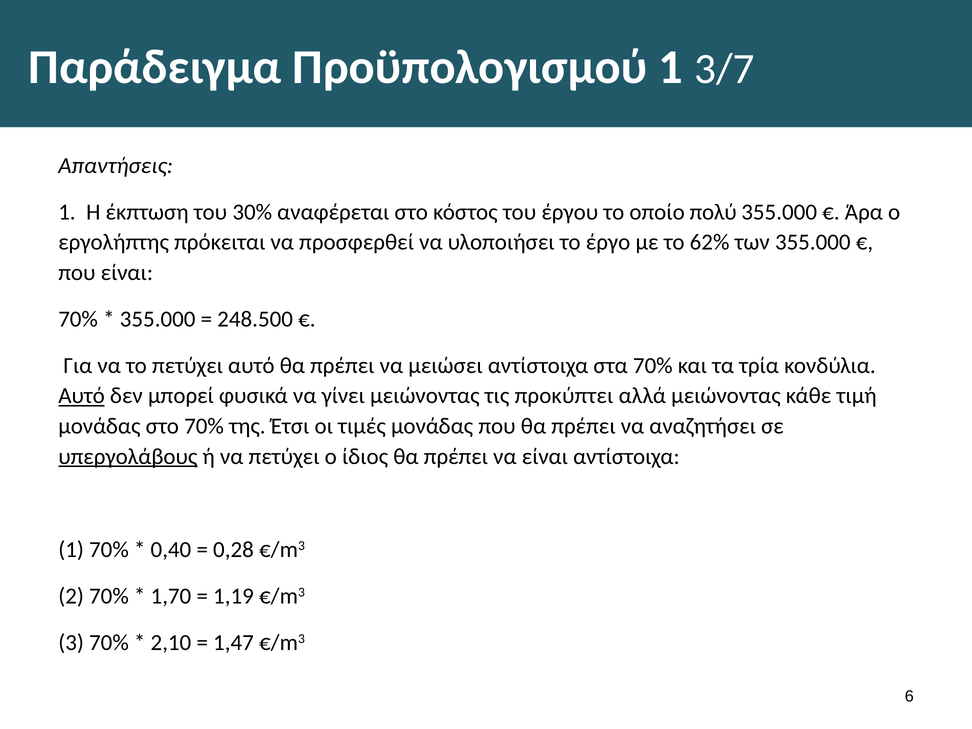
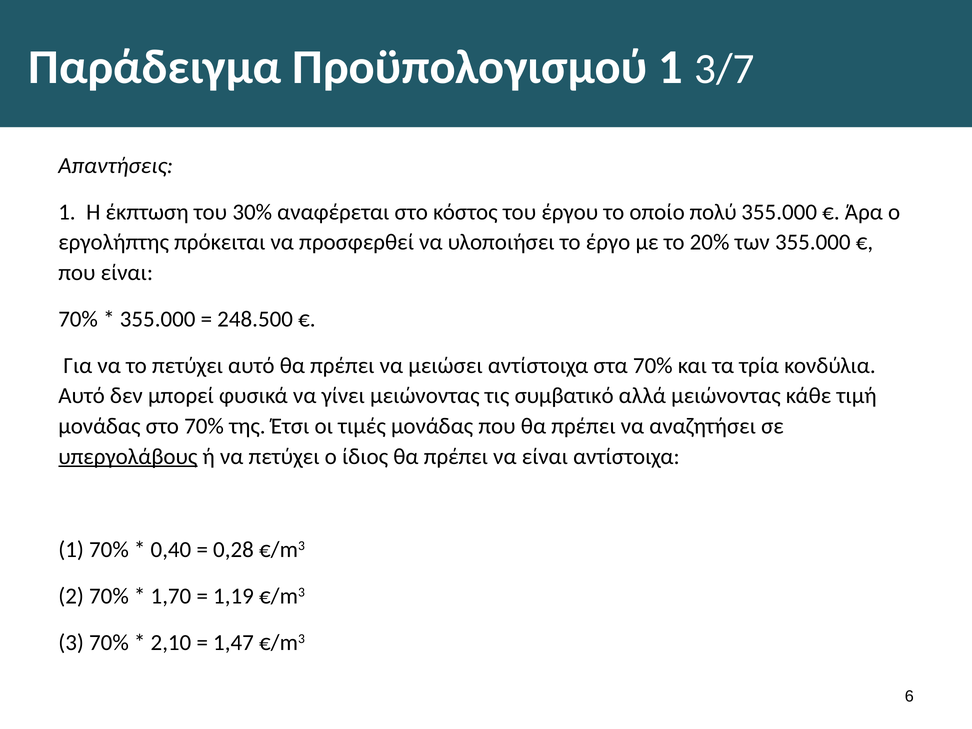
62%: 62% -> 20%
Αυτό at (82, 396) underline: present -> none
προκύπτει: προκύπτει -> συμβατικό
